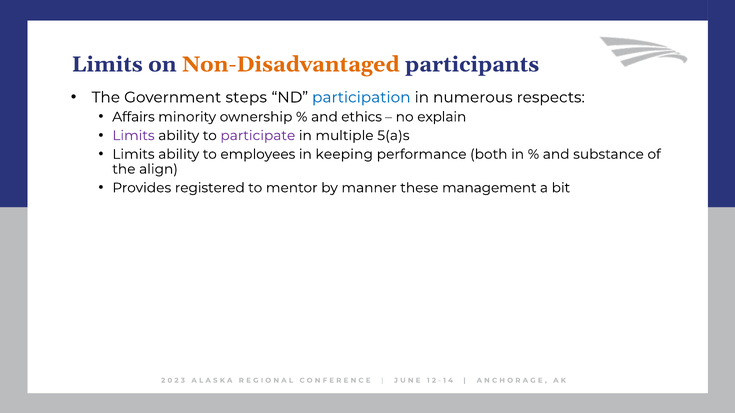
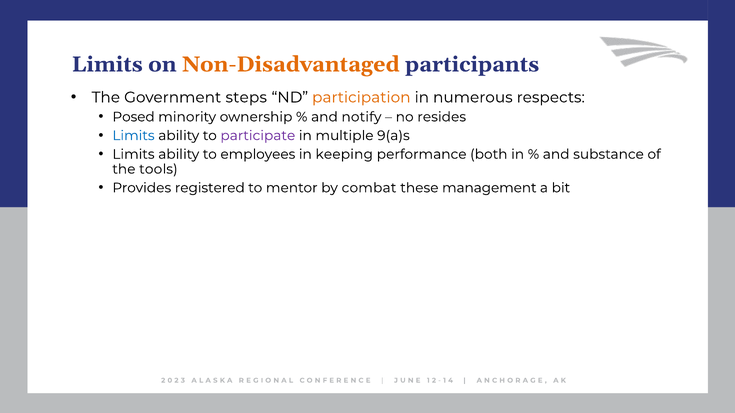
participation colour: blue -> orange
Affairs: Affairs -> Posed
ethics: ethics -> notify
explain: explain -> resides
Limits at (133, 136) colour: purple -> blue
5(a)s: 5(a)s -> 9(a)s
align: align -> tools
manner: manner -> combat
